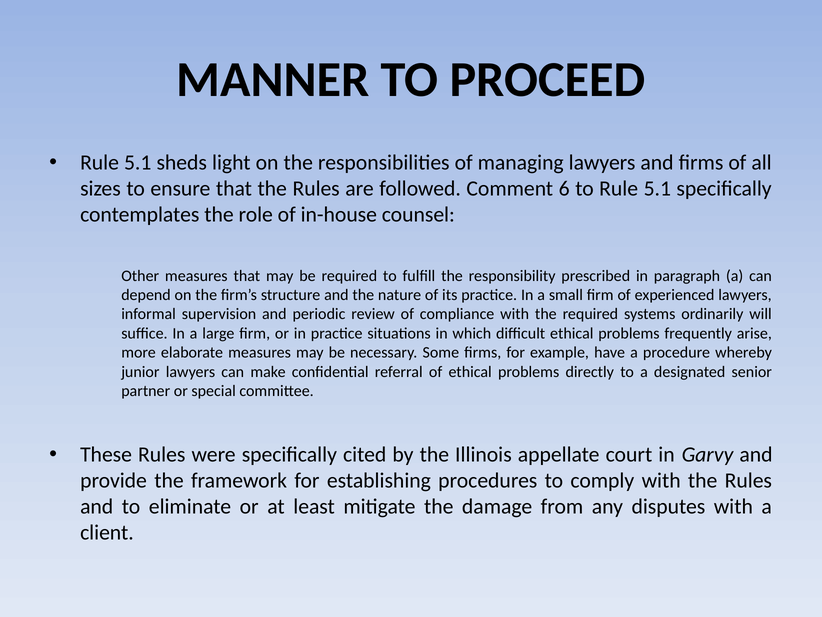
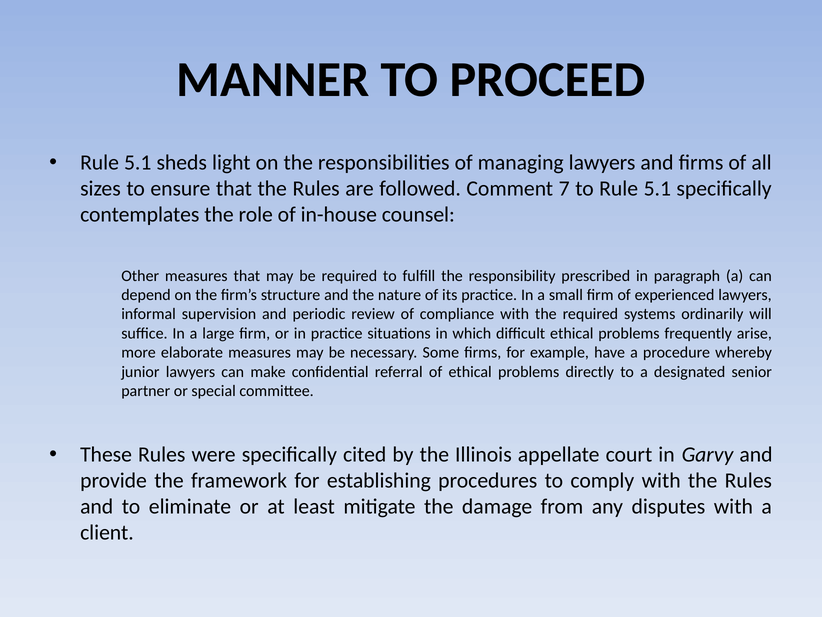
6: 6 -> 7
